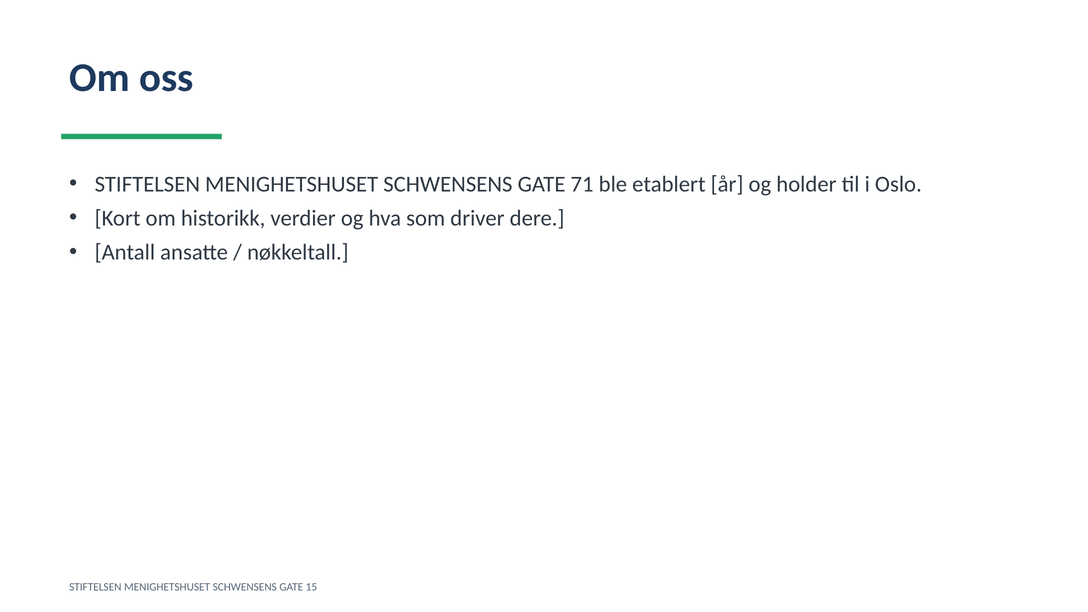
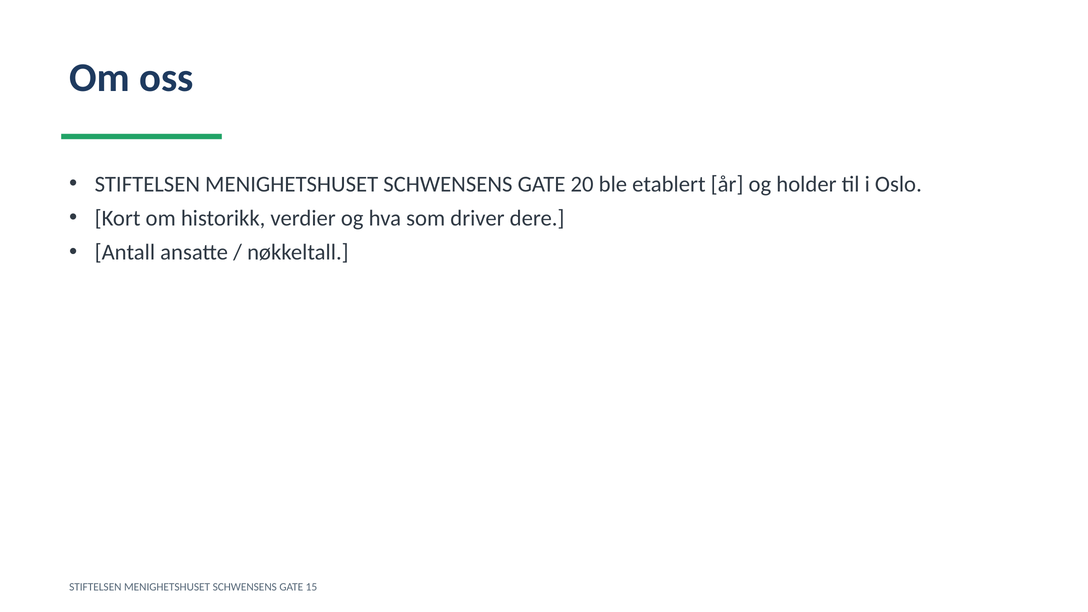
71: 71 -> 20
